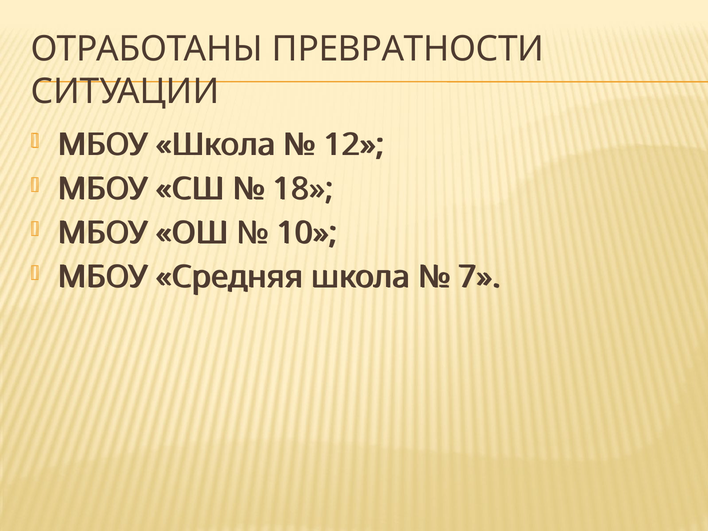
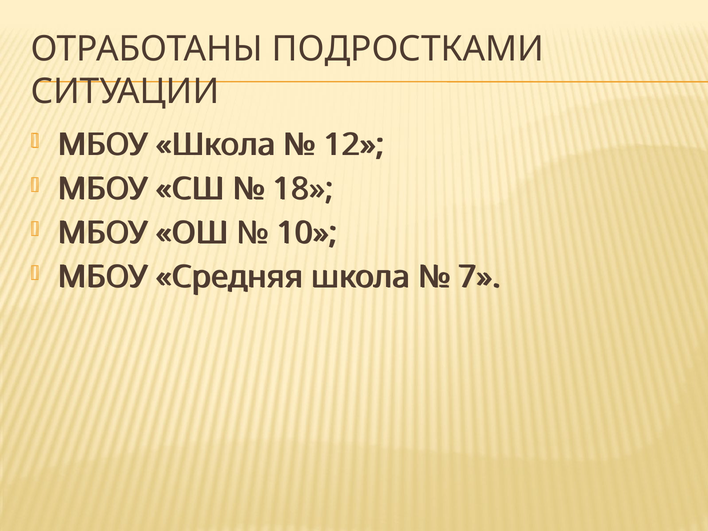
ПРЕВРАТНОСТИ: ПРЕВРАТНОСТИ -> ПОДРОСТКАМИ
